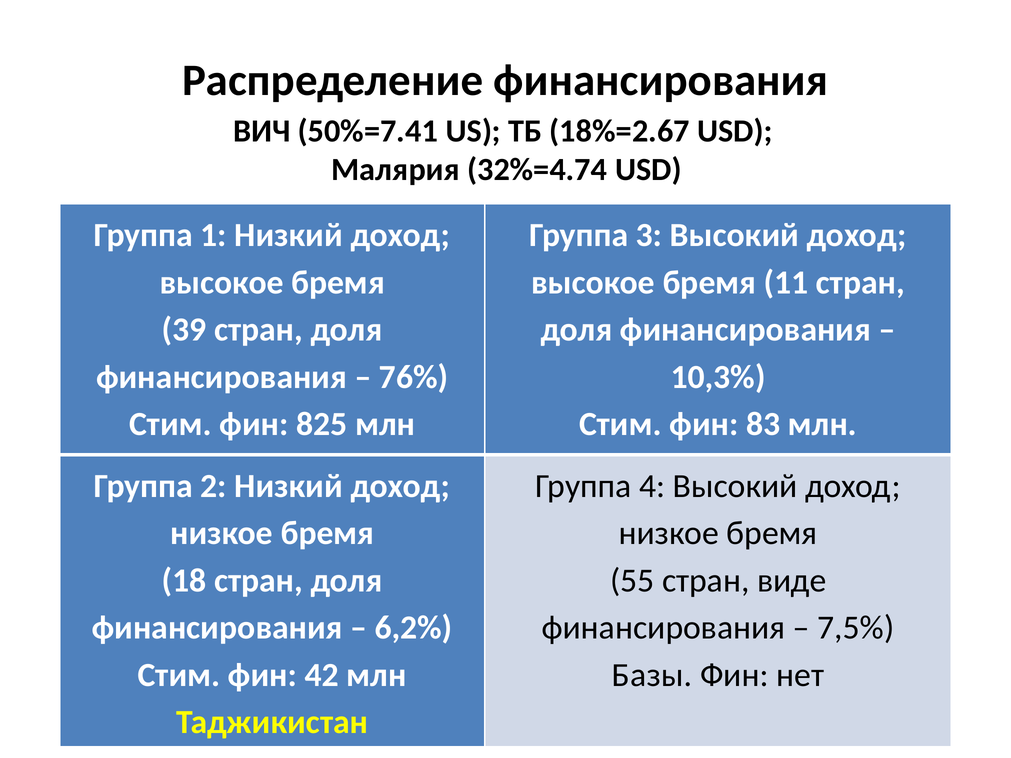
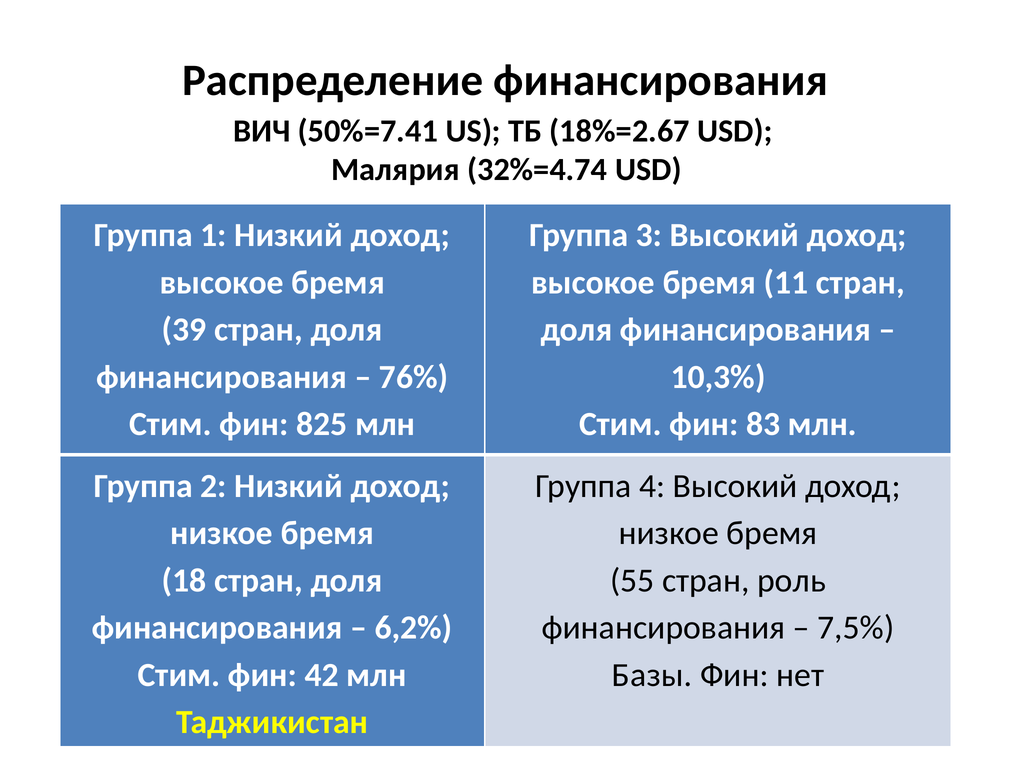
виде: виде -> роль
